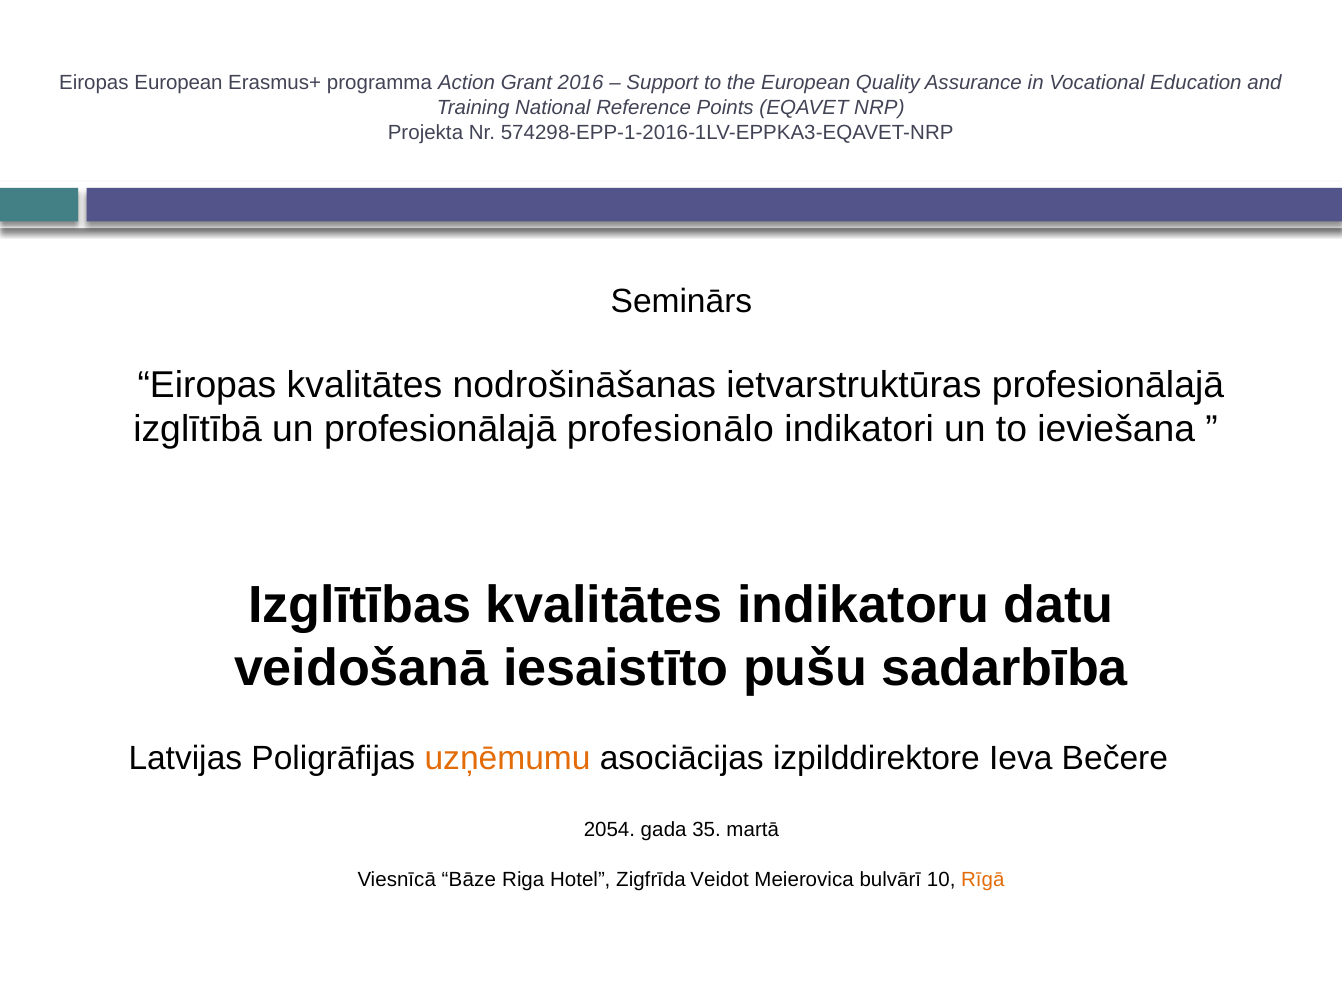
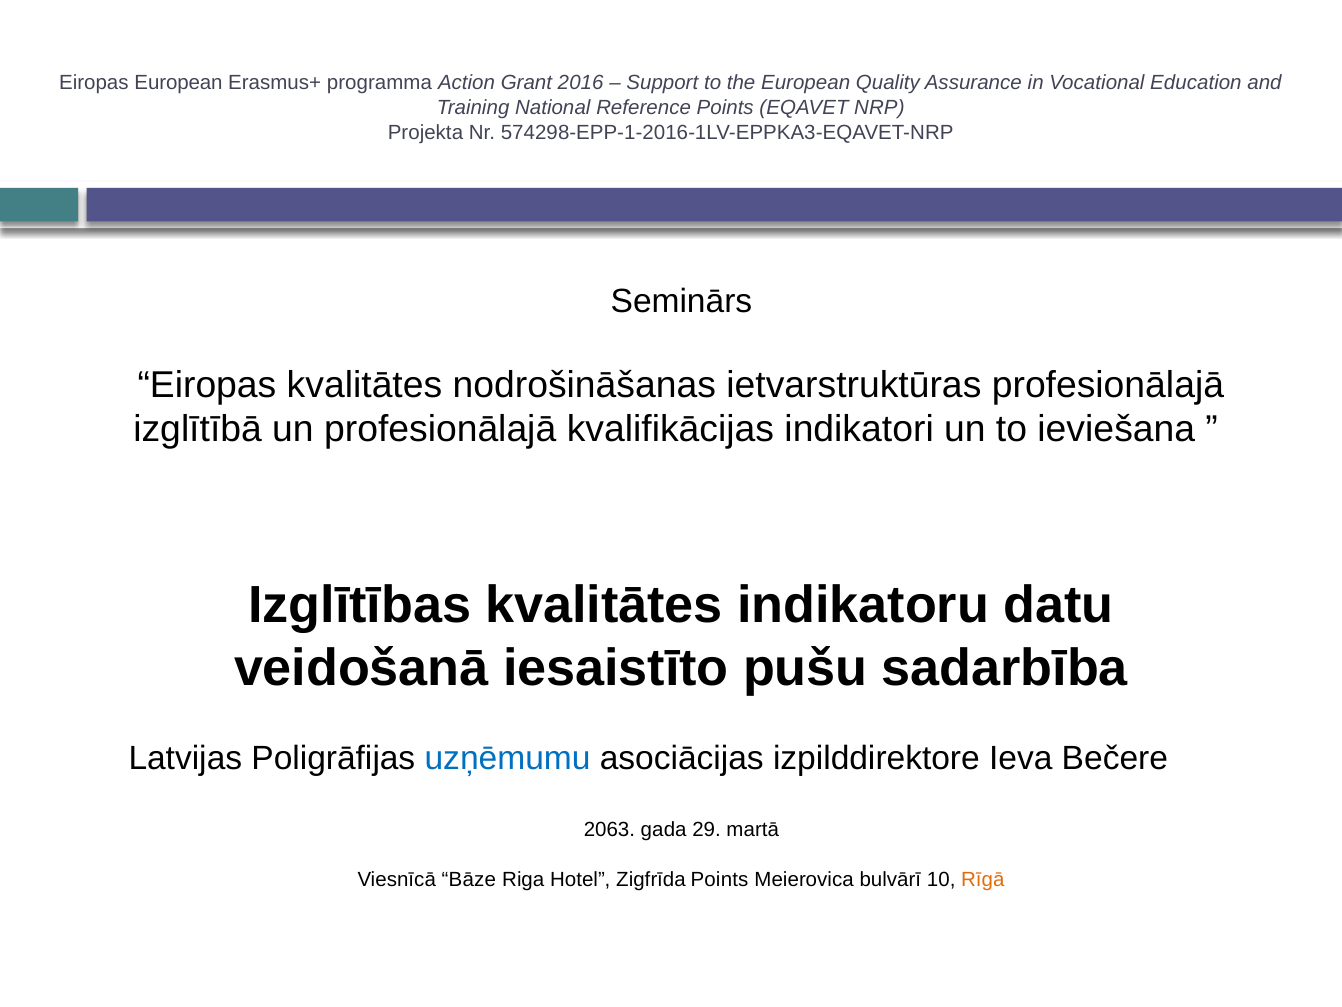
profesionālo: profesionālo -> kvalifikācijas
uzņēmumu colour: orange -> blue
2054: 2054 -> 2063
35: 35 -> 29
Zigfrīda Veidot: Veidot -> Points
